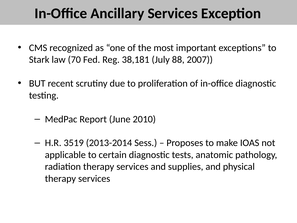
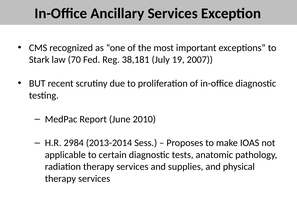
88: 88 -> 19
3519: 3519 -> 2984
